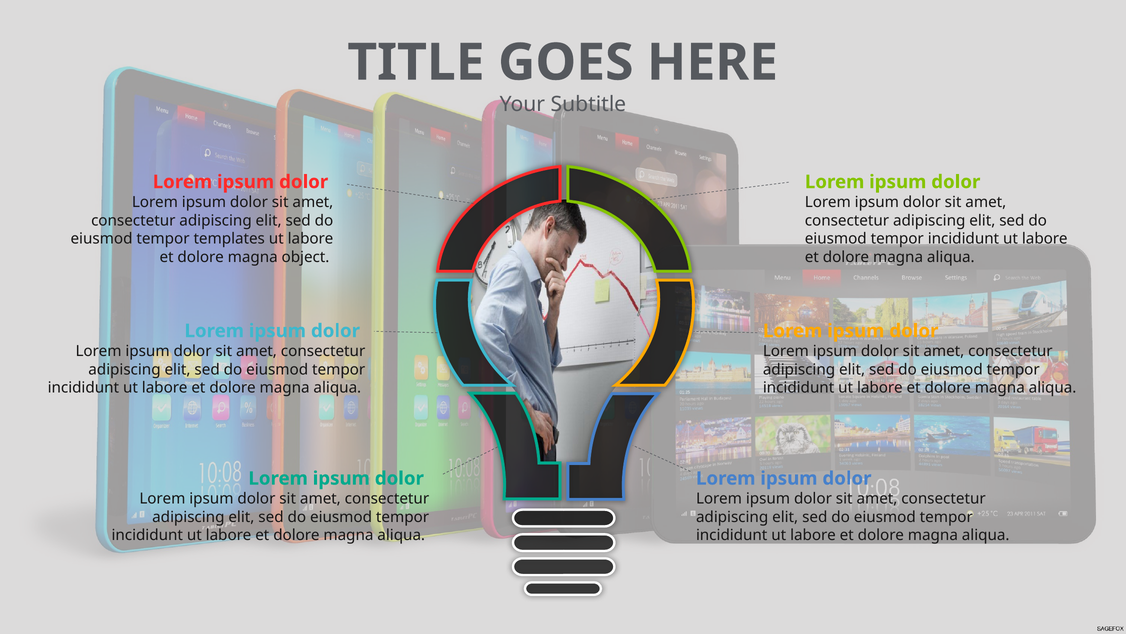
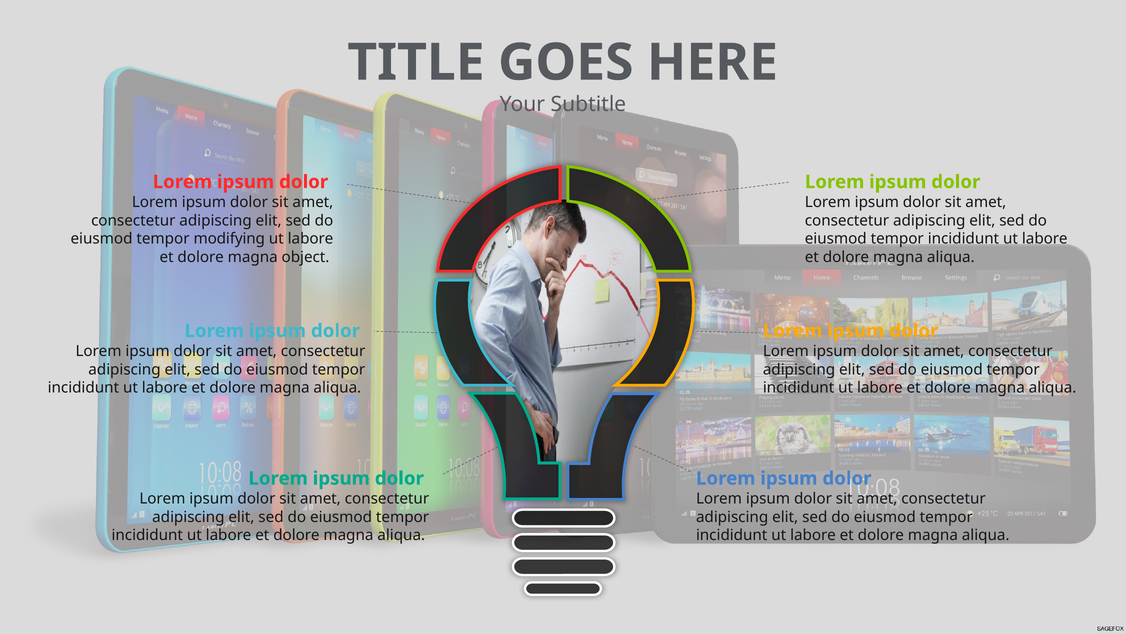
templates: templates -> modifying
